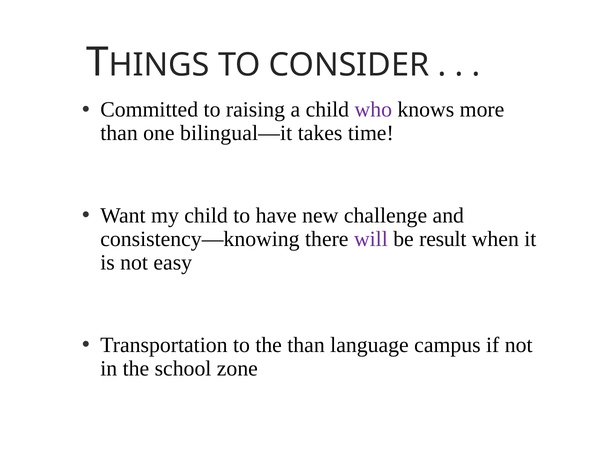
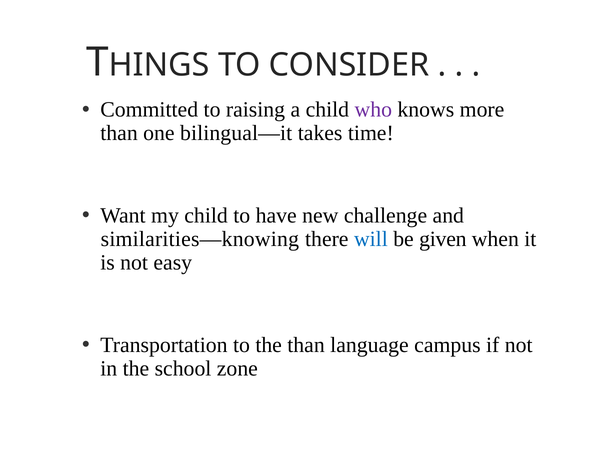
consistency—knowing: consistency—knowing -> similarities—knowing
will colour: purple -> blue
result: result -> given
